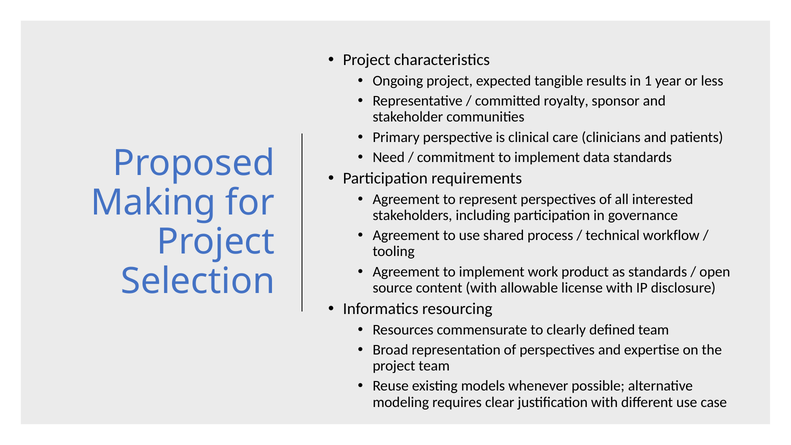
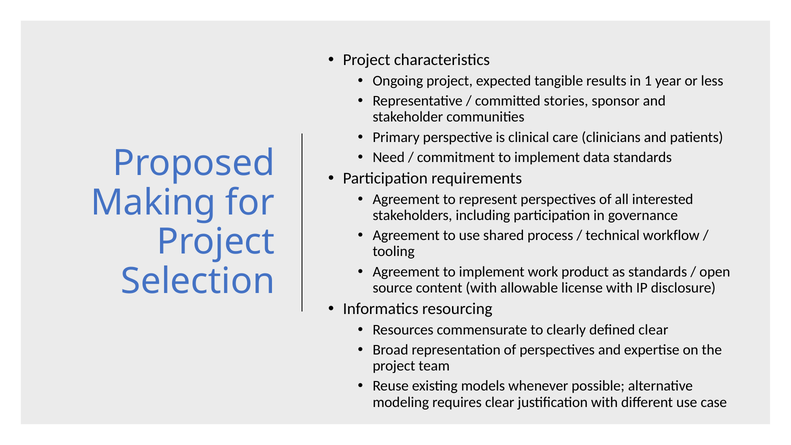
royalty: royalty -> stories
defined team: team -> clear
